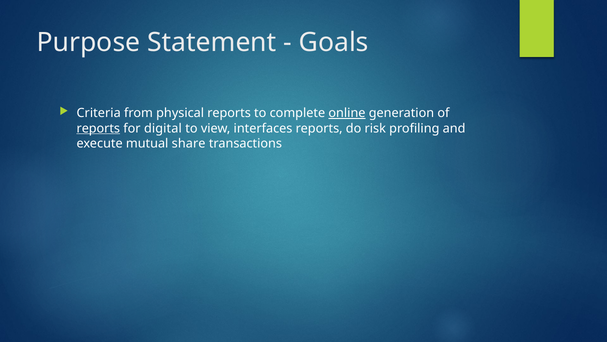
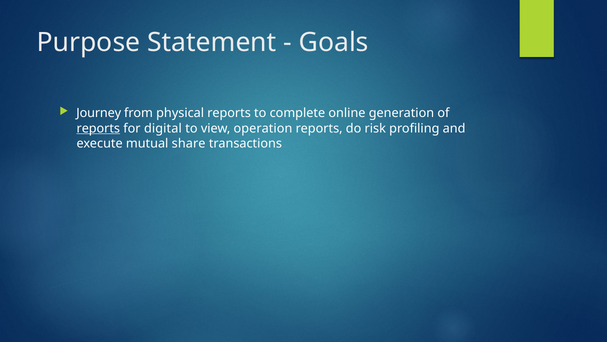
Criteria: Criteria -> Journey
online underline: present -> none
interfaces: interfaces -> operation
